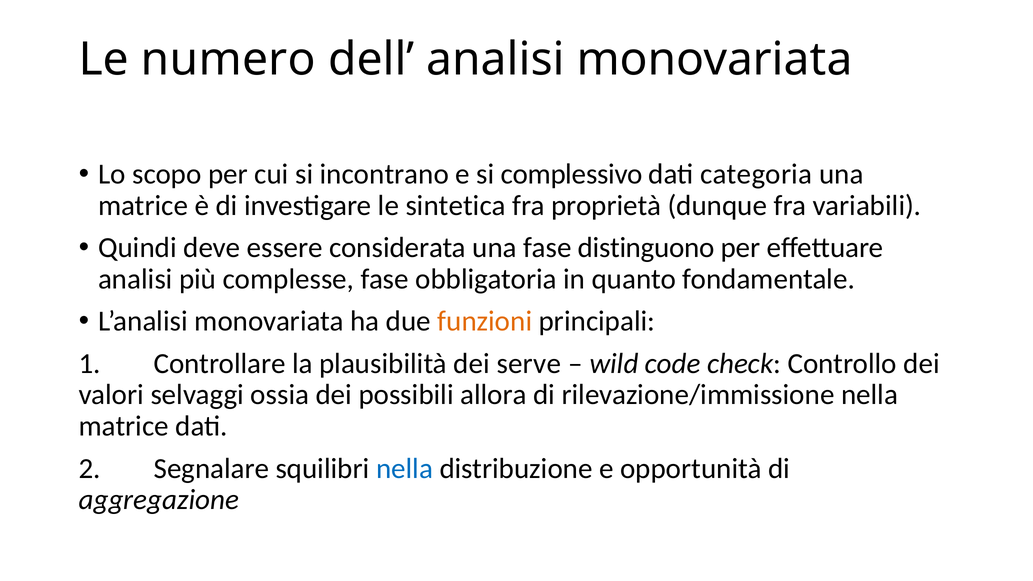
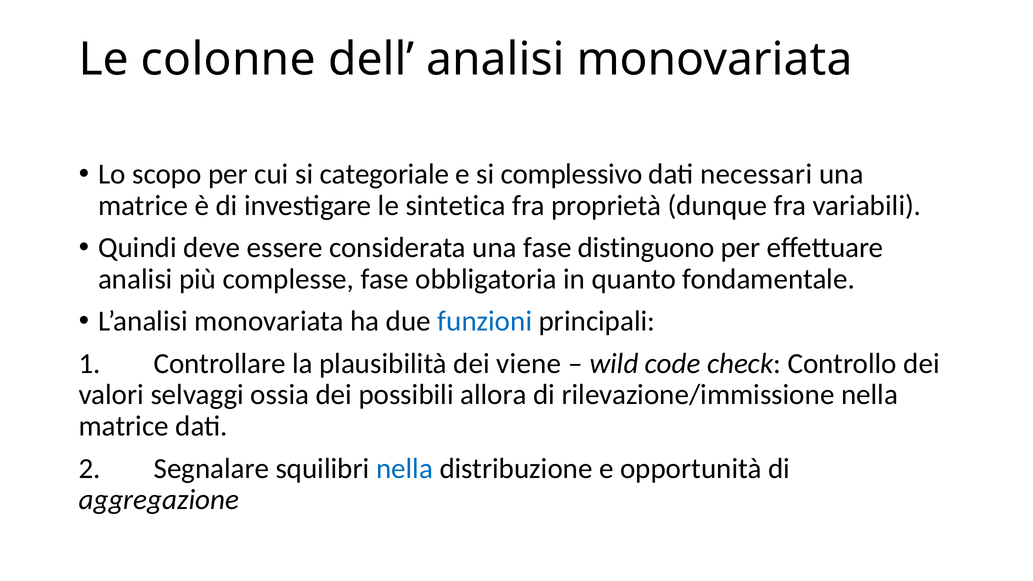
numero: numero -> colonne
incontrano: incontrano -> categoriale
categoria: categoria -> necessari
funzioni colour: orange -> blue
serve: serve -> viene
